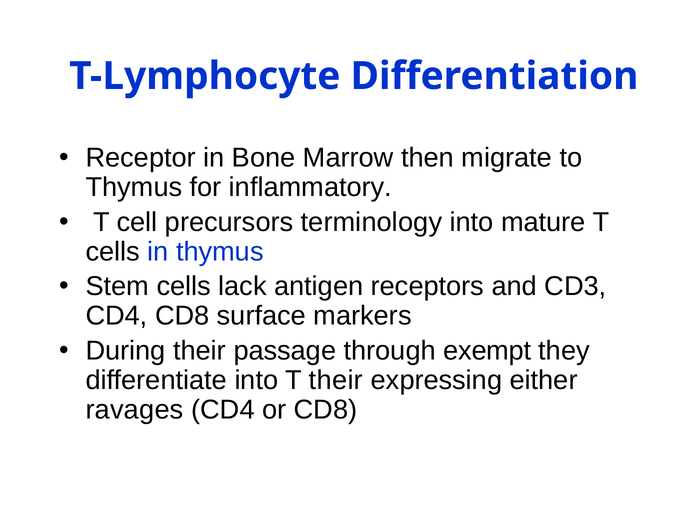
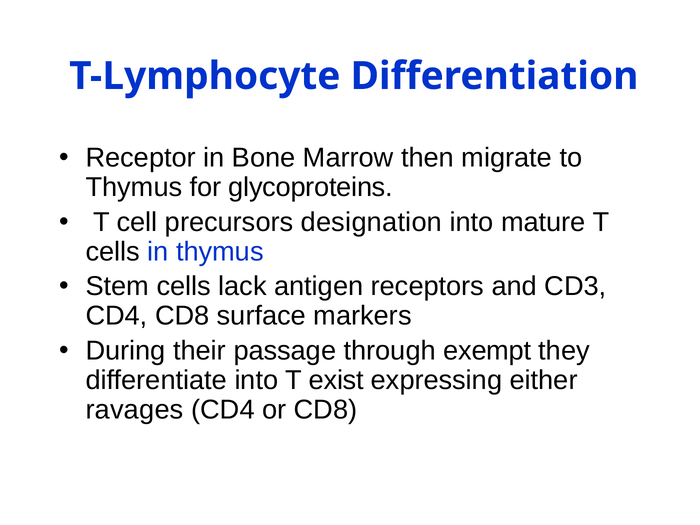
inflammatory: inflammatory -> glycoproteins
terminology: terminology -> designation
T their: their -> exist
